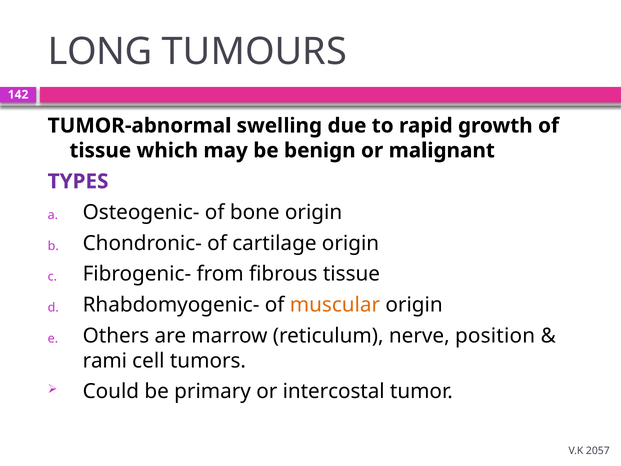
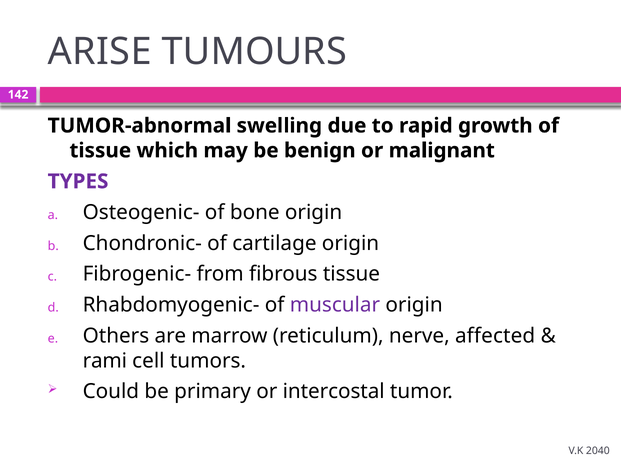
LONG: LONG -> ARISE
muscular colour: orange -> purple
position: position -> affected
2057: 2057 -> 2040
